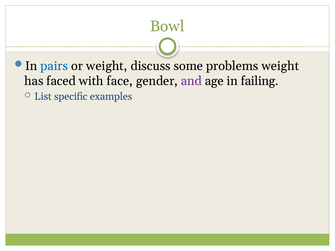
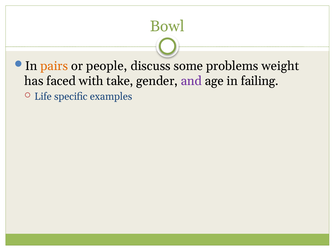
pairs colour: blue -> orange
or weight: weight -> people
face: face -> take
List: List -> Life
